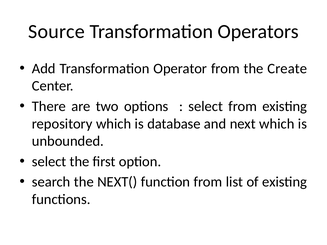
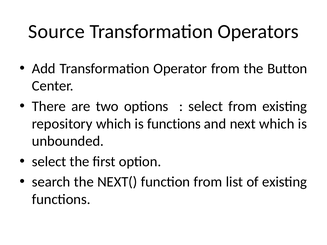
Create: Create -> Button
is database: database -> functions
